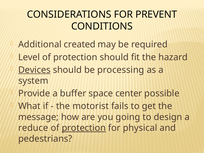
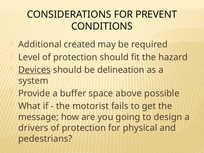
processing: processing -> delineation
center: center -> above
reduce: reduce -> drivers
protection at (84, 128) underline: present -> none
